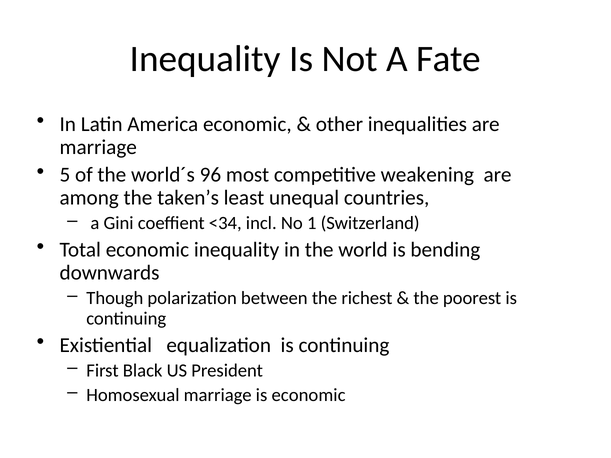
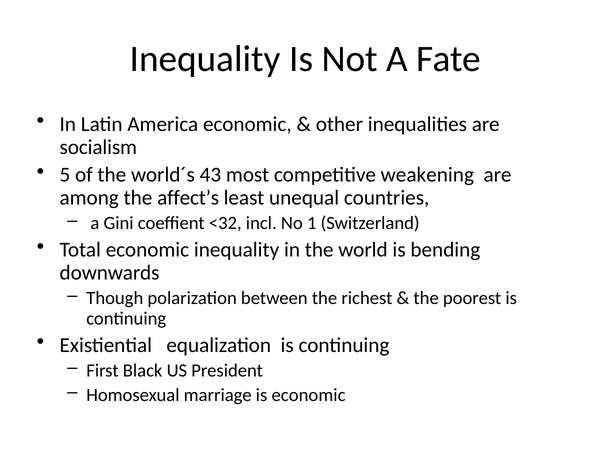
marriage at (98, 147): marriage -> socialism
96: 96 -> 43
taken’s: taken’s -> affect’s
<34: <34 -> <32
